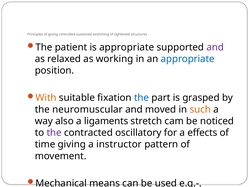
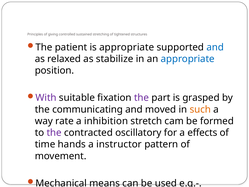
and at (215, 47) colour: purple -> blue
working: working -> stabilize
With colour: orange -> purple
the at (142, 98) colour: blue -> purple
neuromuscular: neuromuscular -> communicating
also: also -> rate
ligaments: ligaments -> inhibition
noticed: noticed -> formed
time giving: giving -> hands
